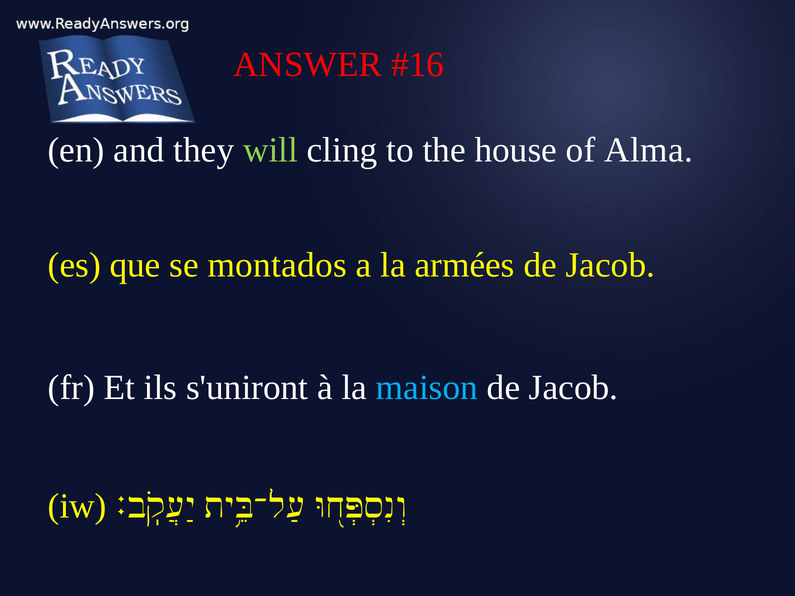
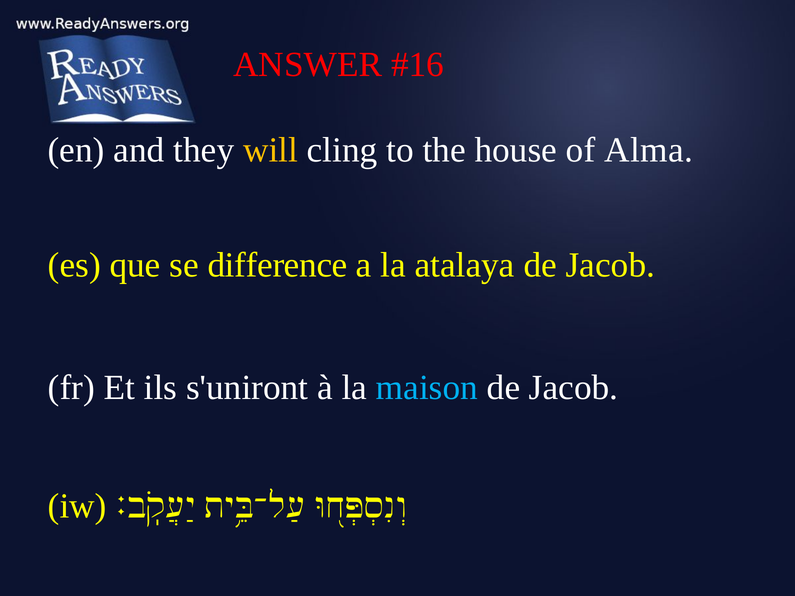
will colour: light green -> yellow
montados: montados -> difference
armées: armées -> atalaya
